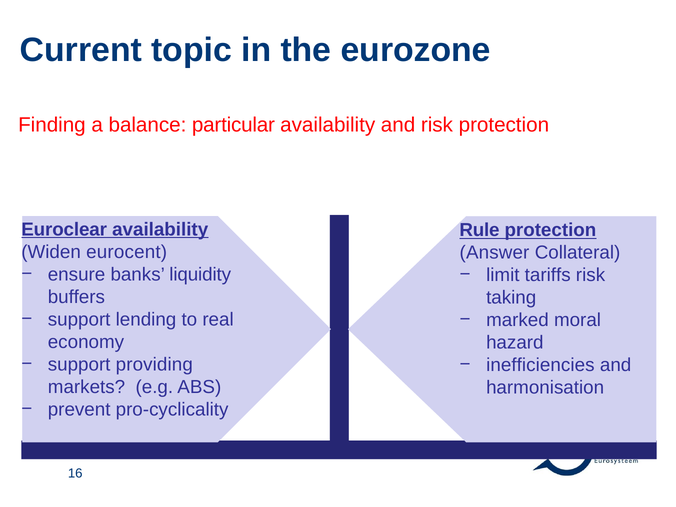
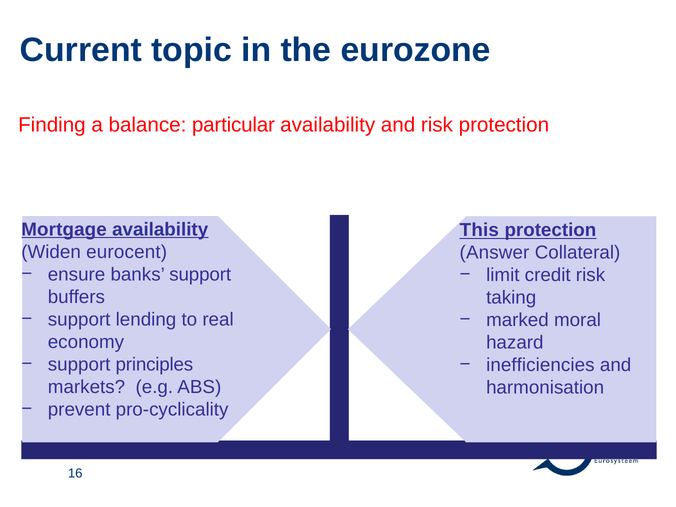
Euroclear: Euroclear -> Mortgage
Rule: Rule -> This
banks liquidity: liquidity -> support
tariffs: tariffs -> credit
providing: providing -> principles
